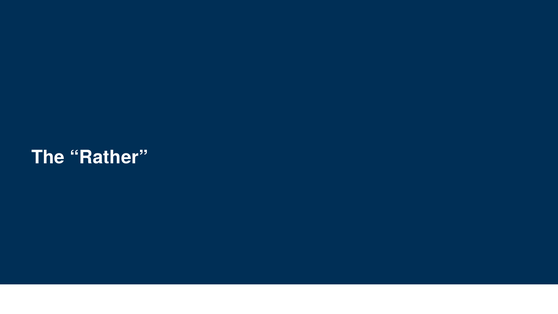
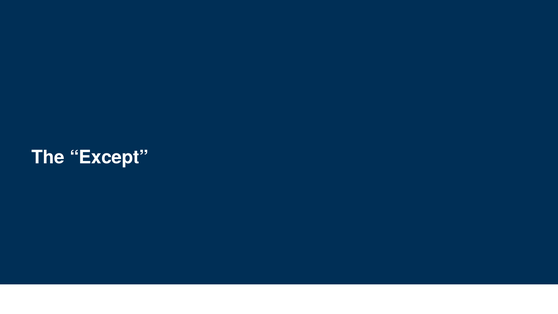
Rather: Rather -> Except
